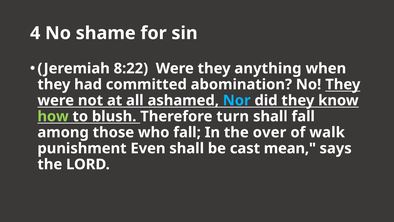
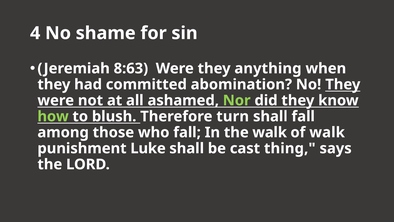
8:22: 8:22 -> 8:63
Nor colour: light blue -> light green
the over: over -> walk
Even: Even -> Luke
mean: mean -> thing
